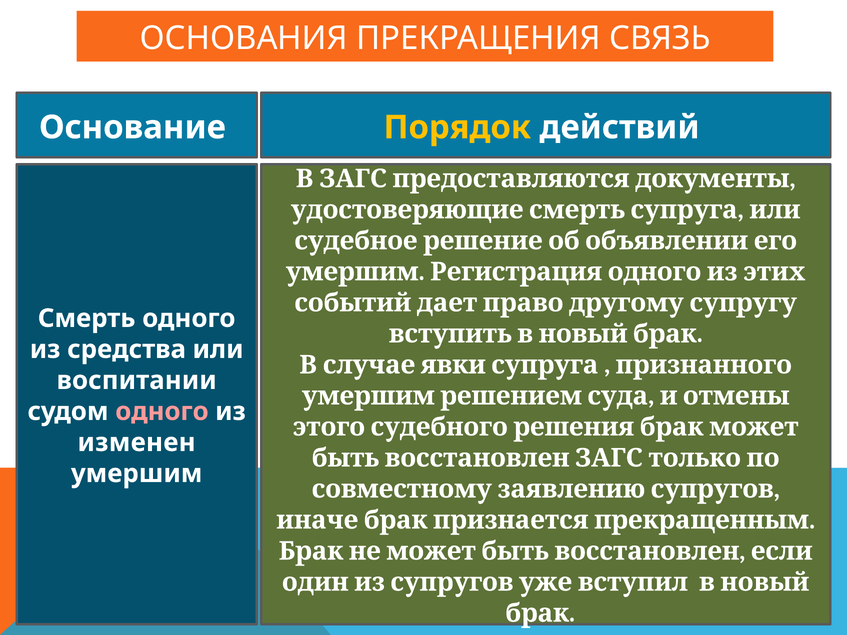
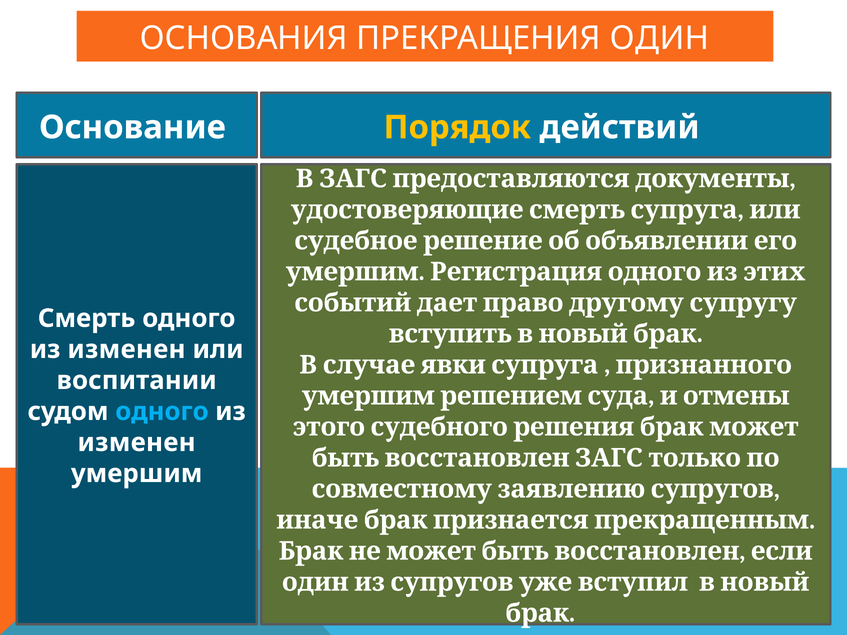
СВЯЗЬ: СВЯЗЬ -> ОДИН
средства at (127, 350): средства -> изменен
одного at (162, 412) colour: pink -> light blue
